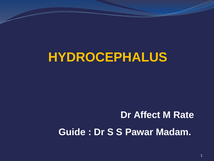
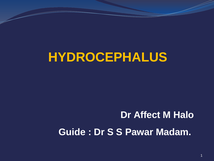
Rate: Rate -> Halo
